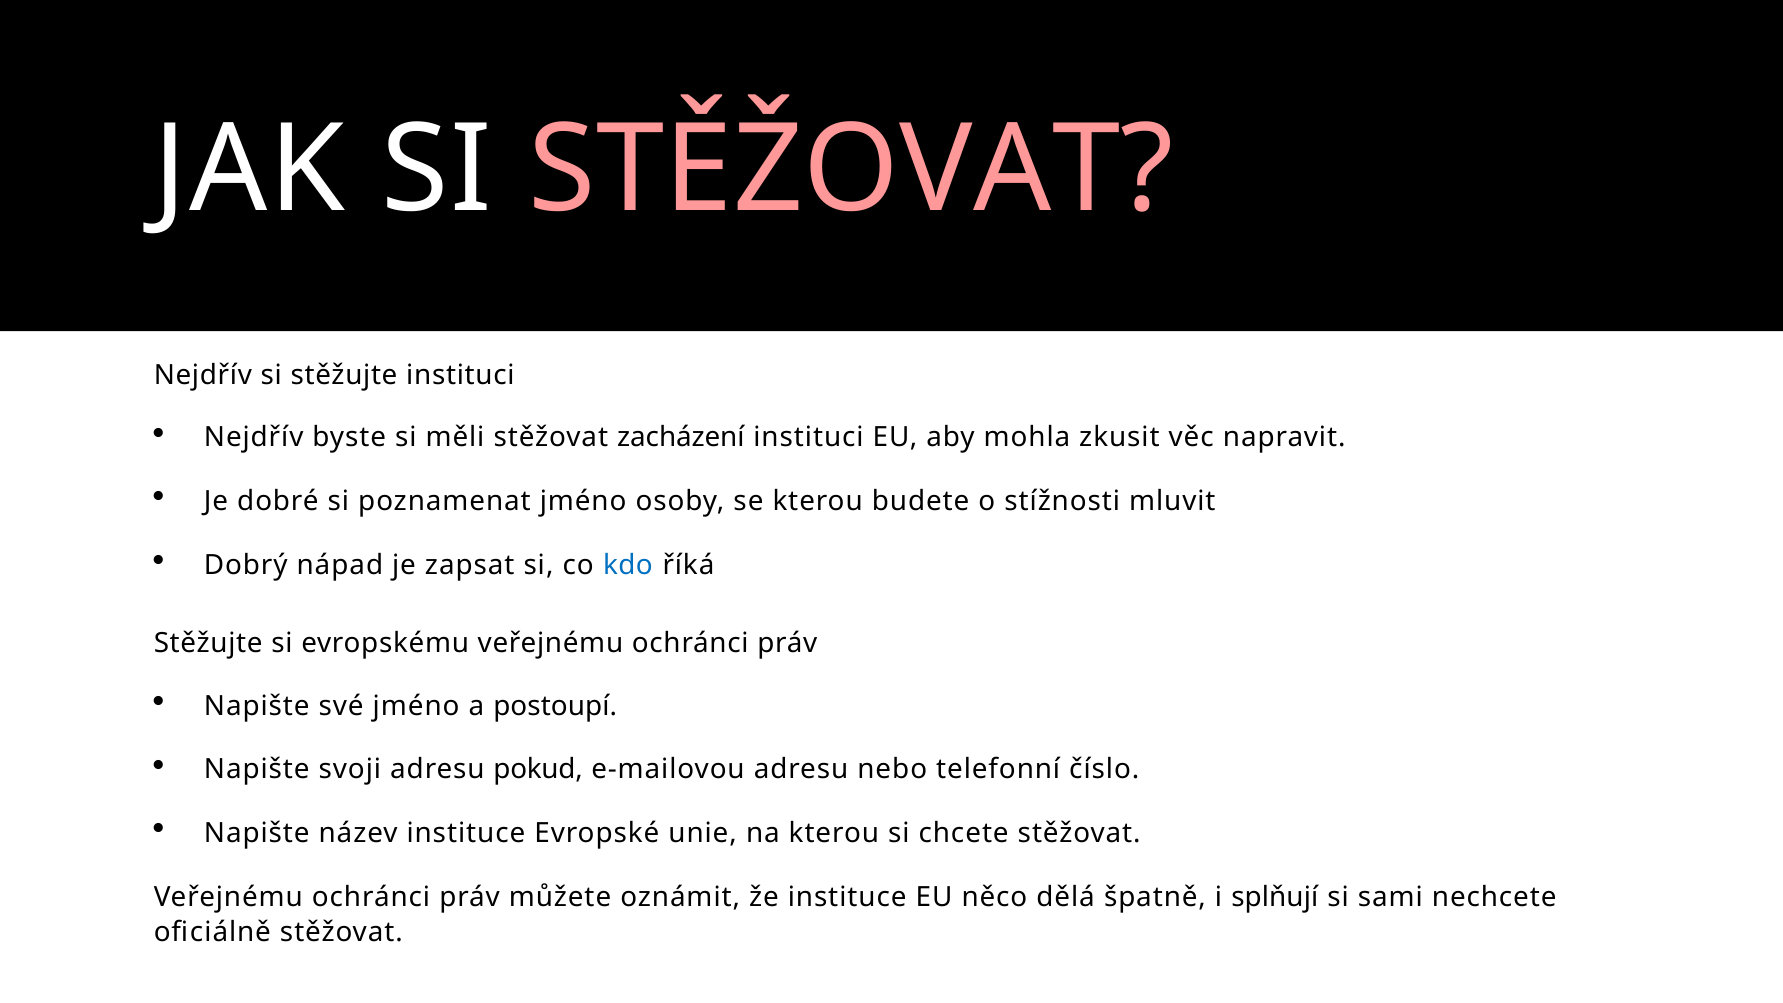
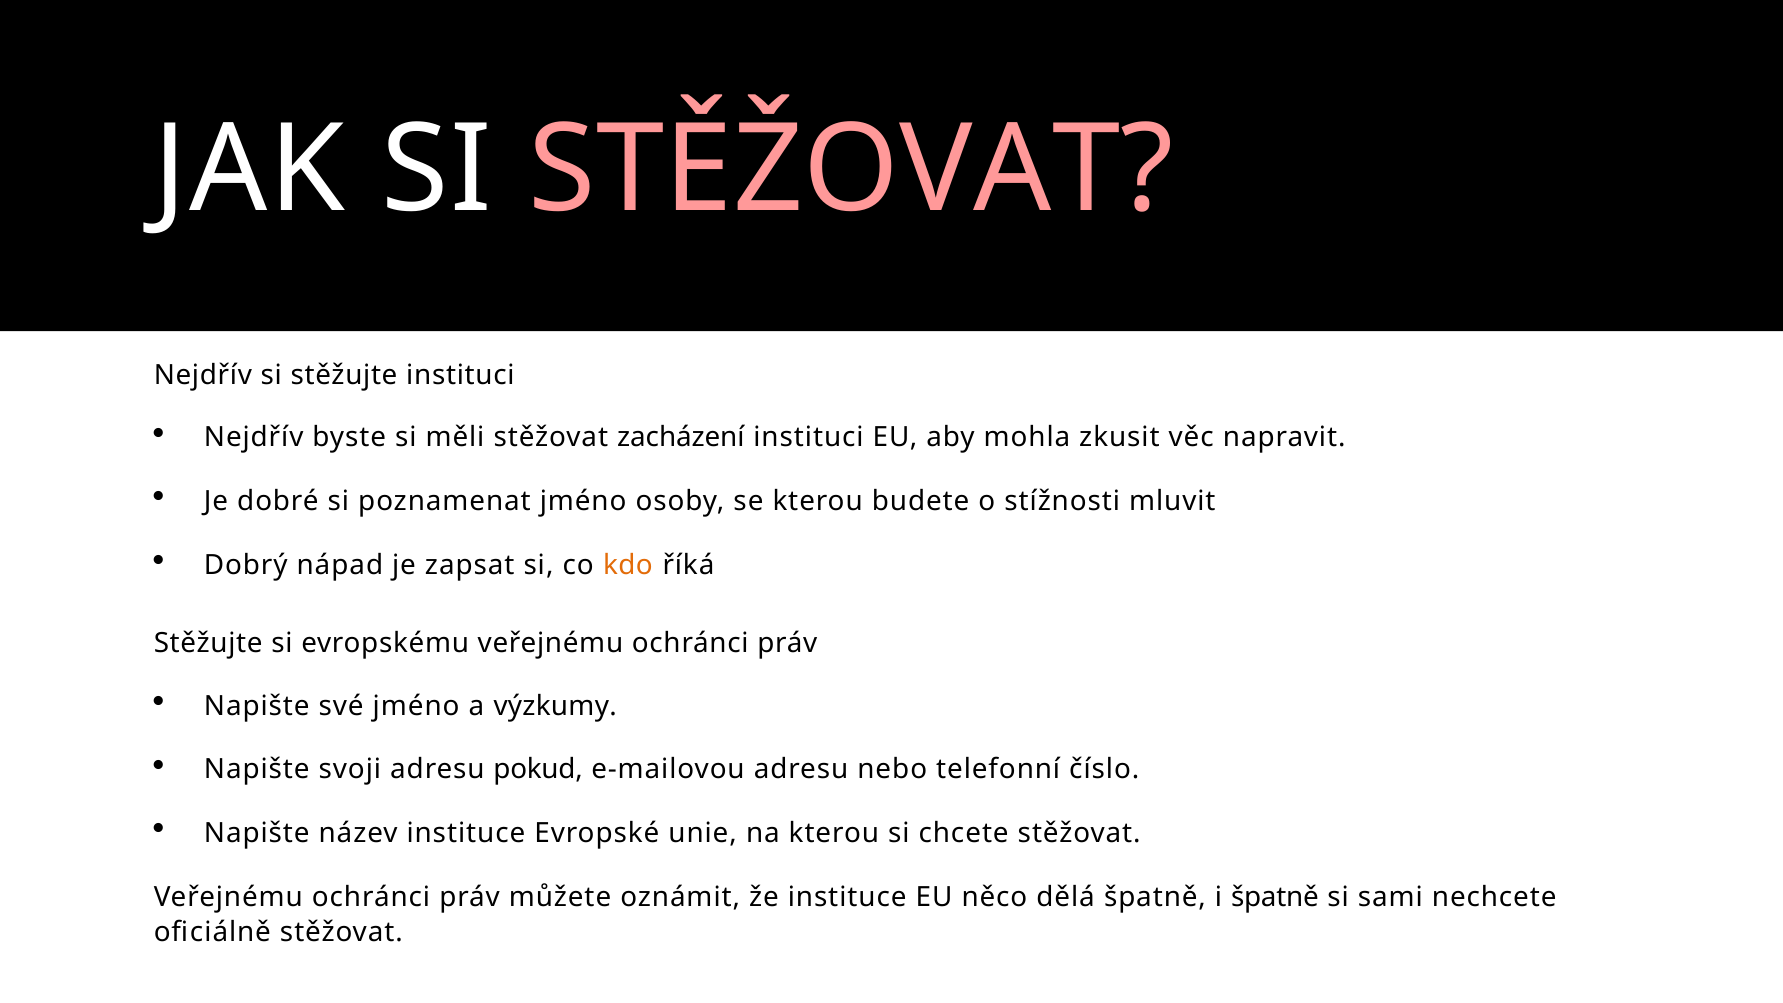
kdo colour: blue -> orange
postoupí: postoupí -> výzkumy
i splňují: splňují -> špatně
